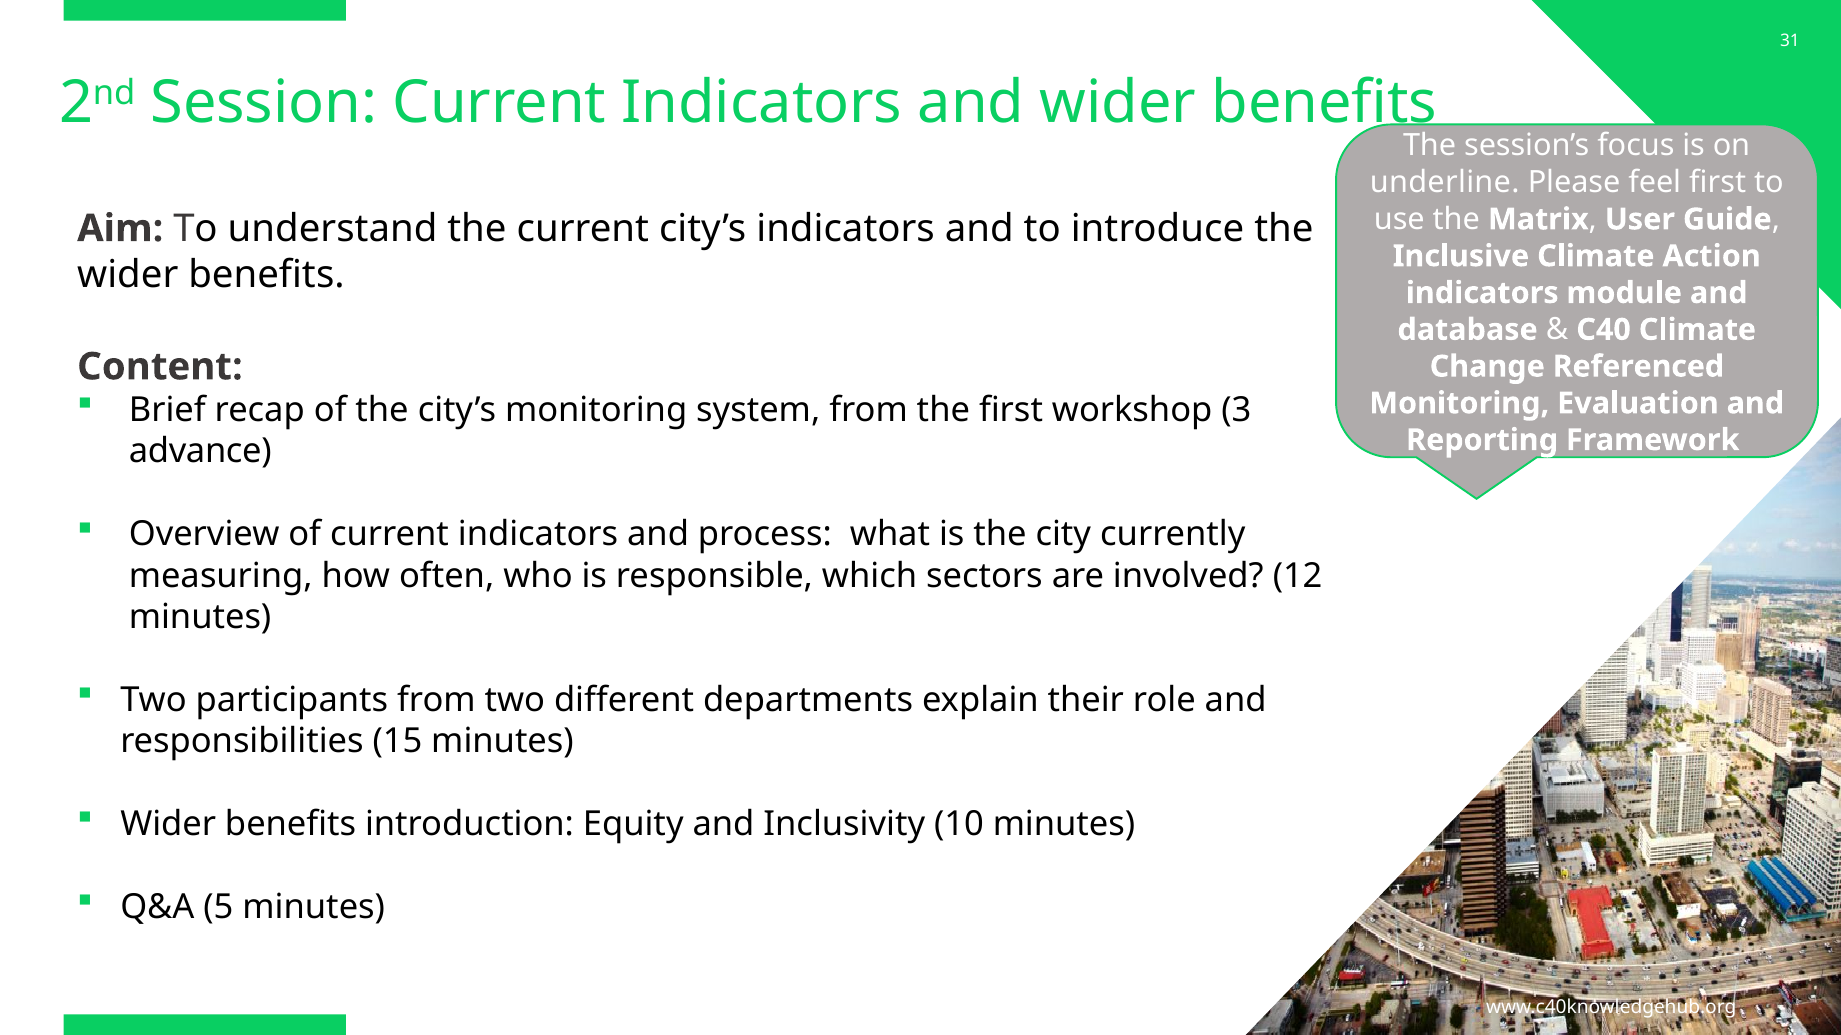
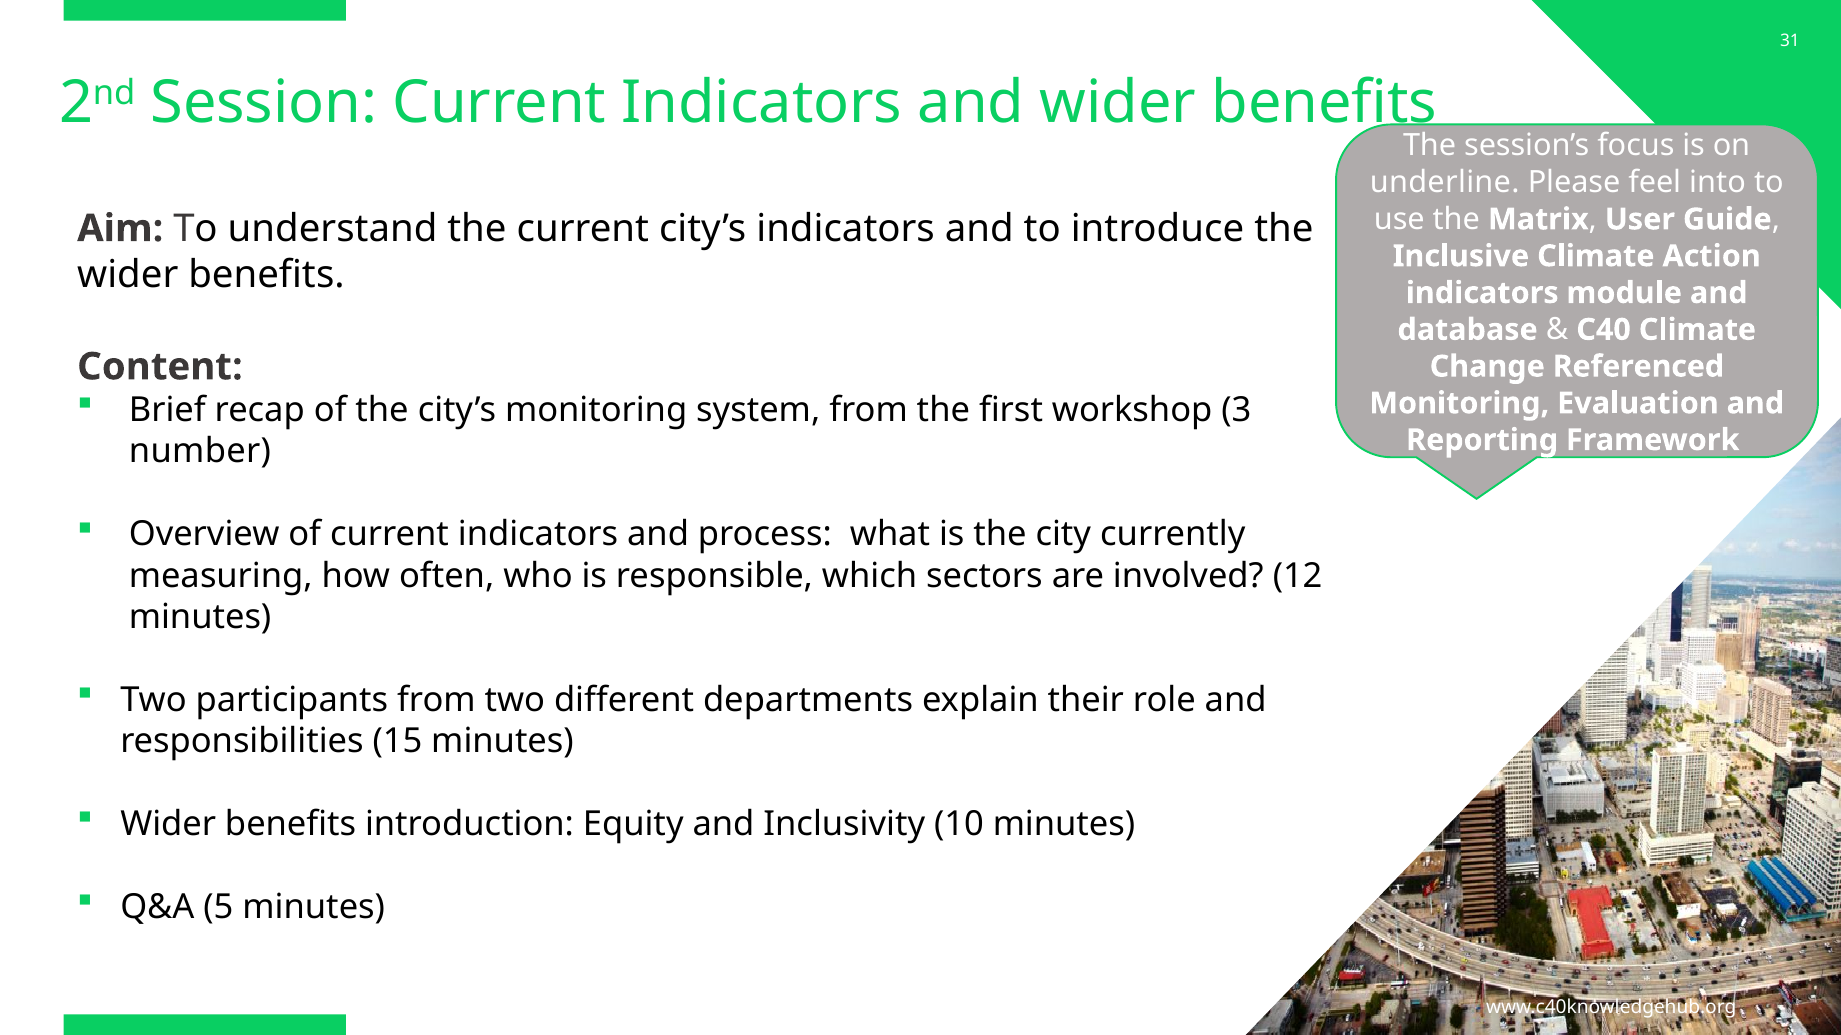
feel first: first -> into
advance: advance -> number
